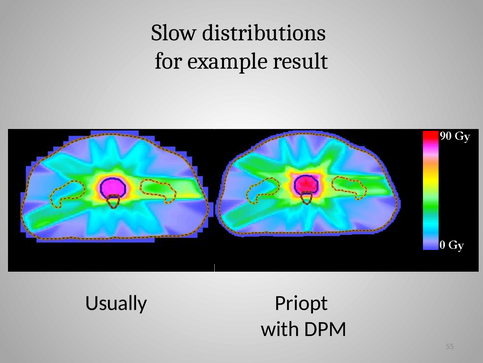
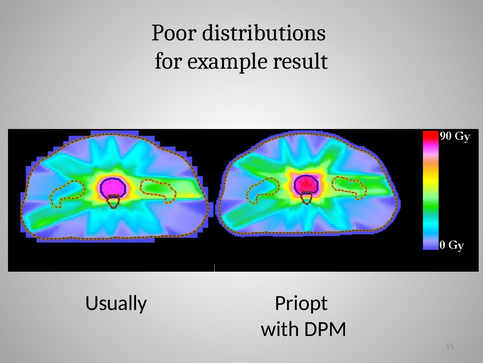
Slow: Slow -> Poor
